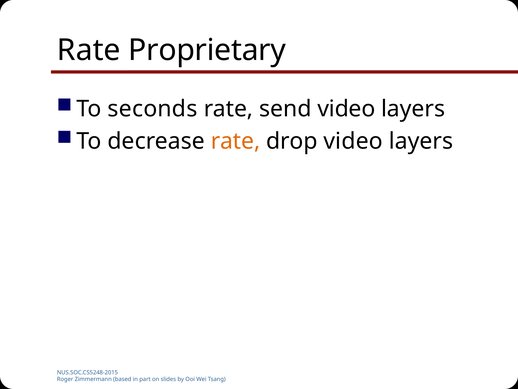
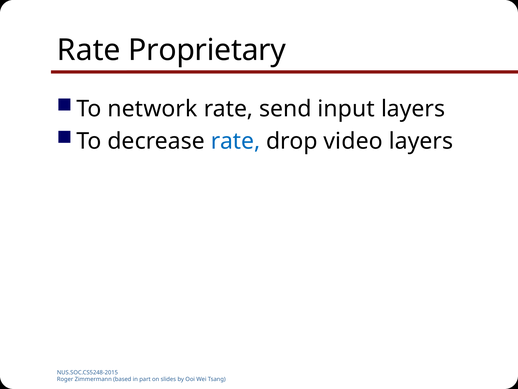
seconds: seconds -> network
send video: video -> input
rate at (235, 141) colour: orange -> blue
